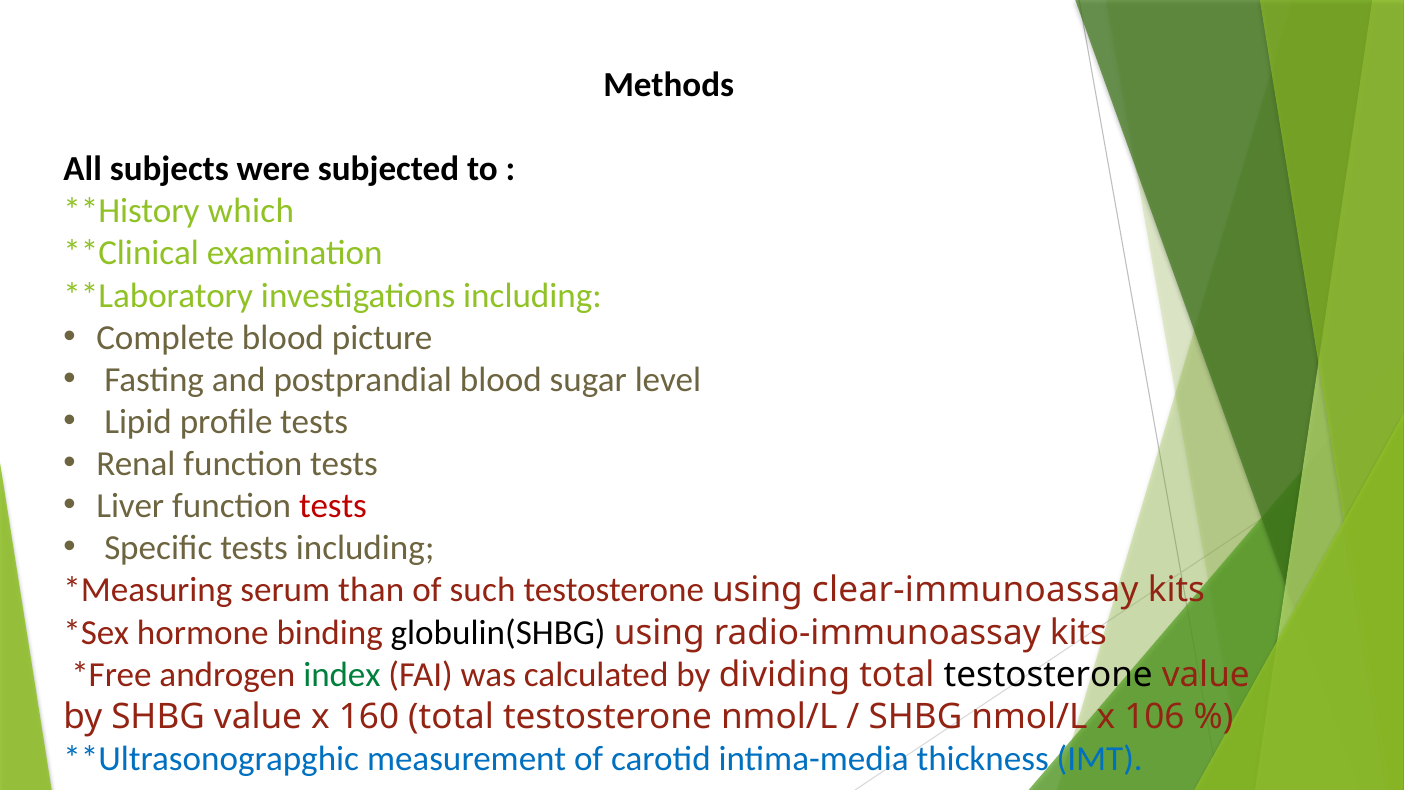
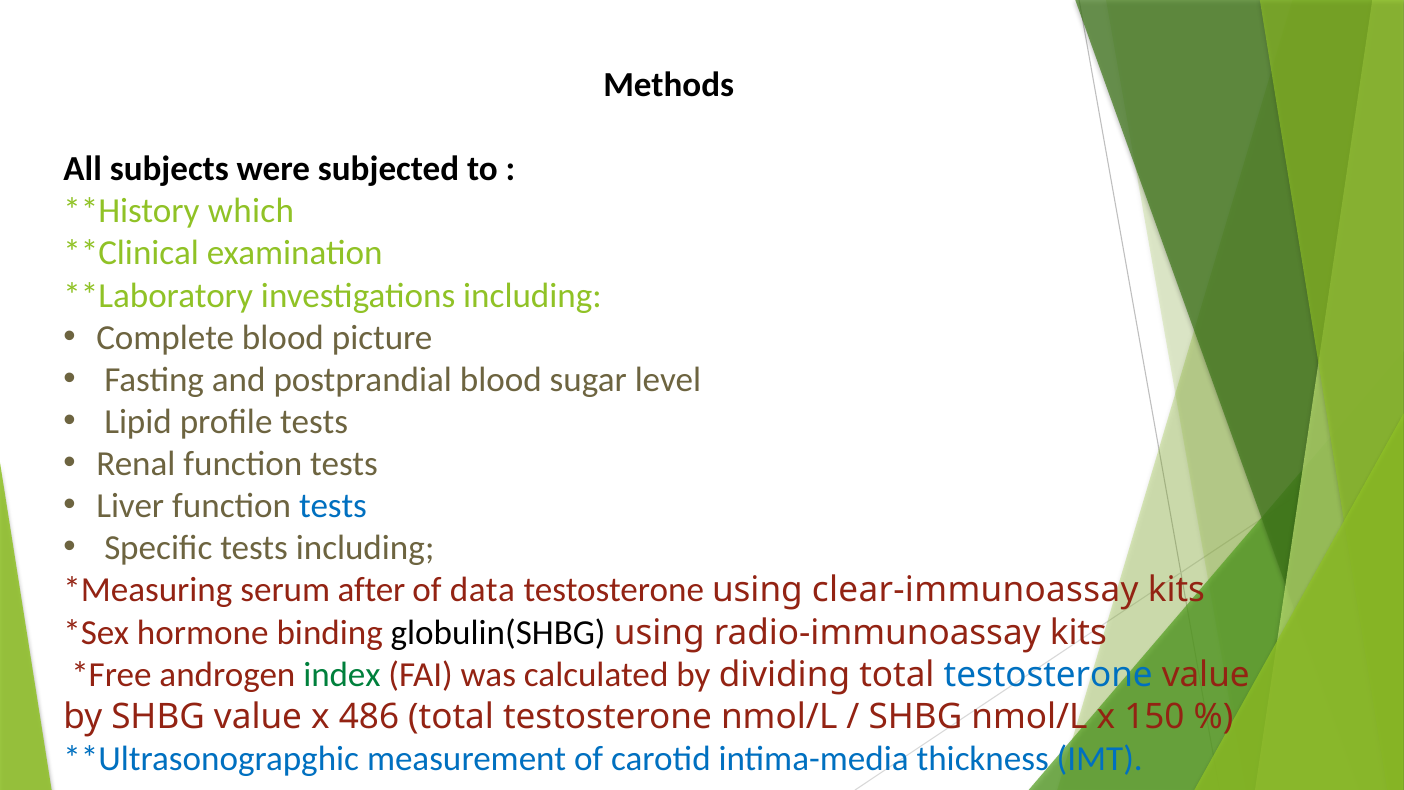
tests at (333, 506) colour: red -> blue
than: than -> after
such: such -> data
testosterone at (1048, 674) colour: black -> blue
160: 160 -> 486
106: 106 -> 150
